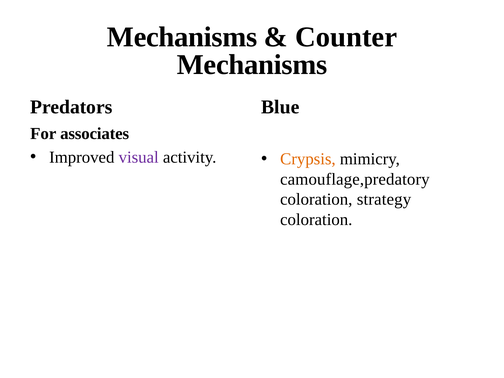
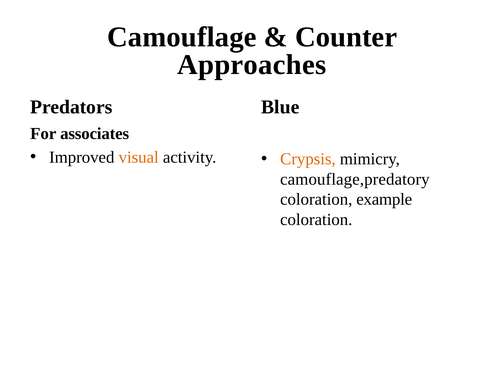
Mechanisms at (182, 37): Mechanisms -> Camouflage
Mechanisms at (252, 65): Mechanisms -> Approaches
visual colour: purple -> orange
strategy: strategy -> example
